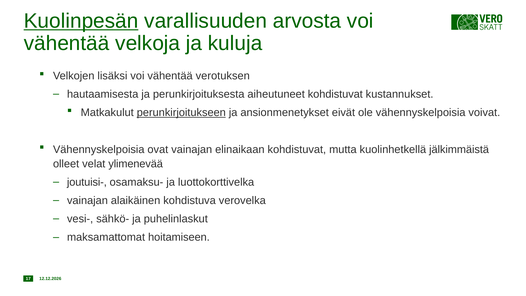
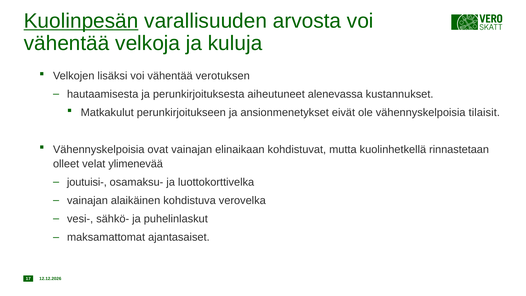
aiheutuneet kohdistuvat: kohdistuvat -> alenevassa
perunkirjoitukseen underline: present -> none
voivat: voivat -> tilaisit
jälkimmäistä: jälkimmäistä -> rinnastetaan
hoitamiseen: hoitamiseen -> ajantasaiset
